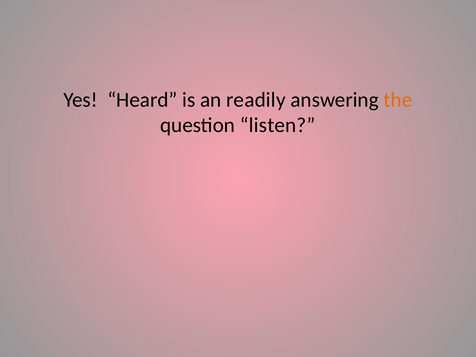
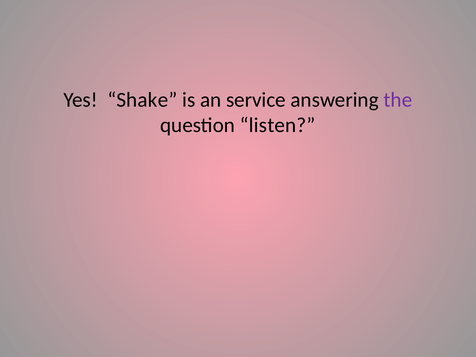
Heard: Heard -> Shake
readily: readily -> service
the colour: orange -> purple
